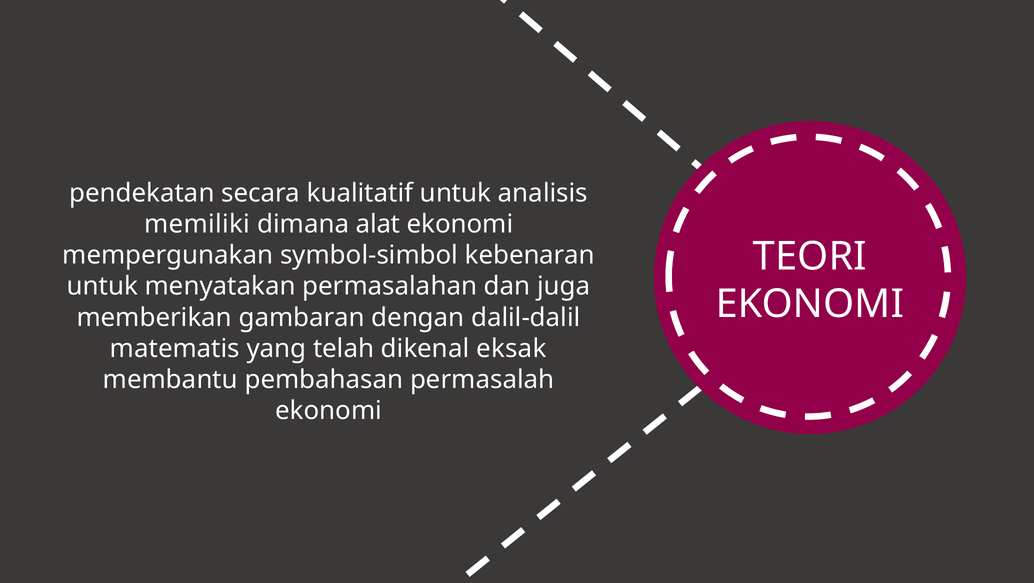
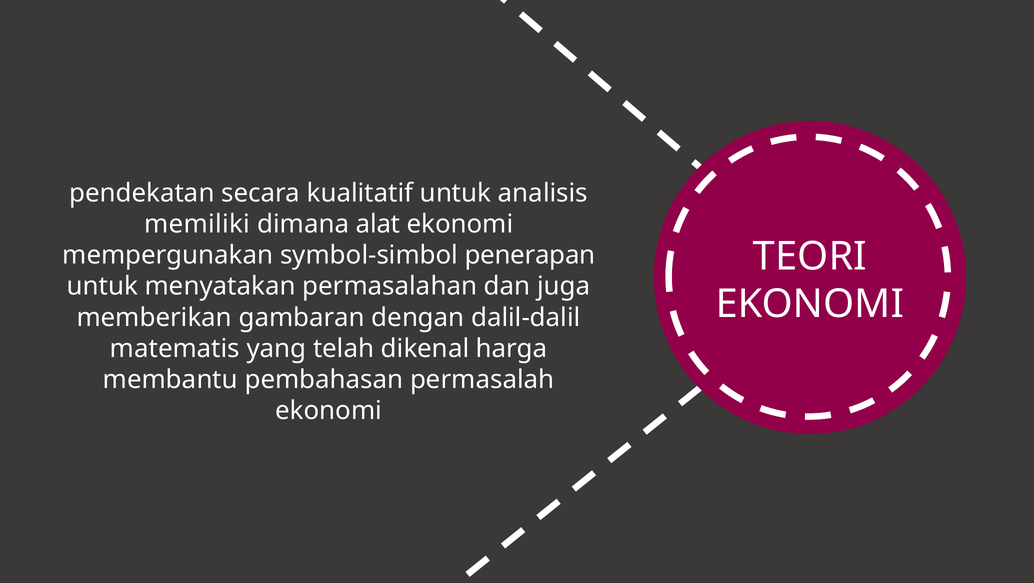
kebenaran: kebenaran -> penerapan
eksak: eksak -> harga
